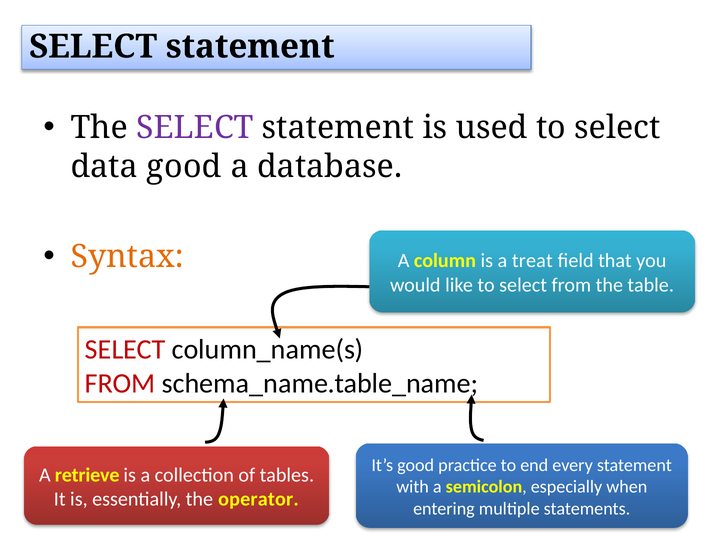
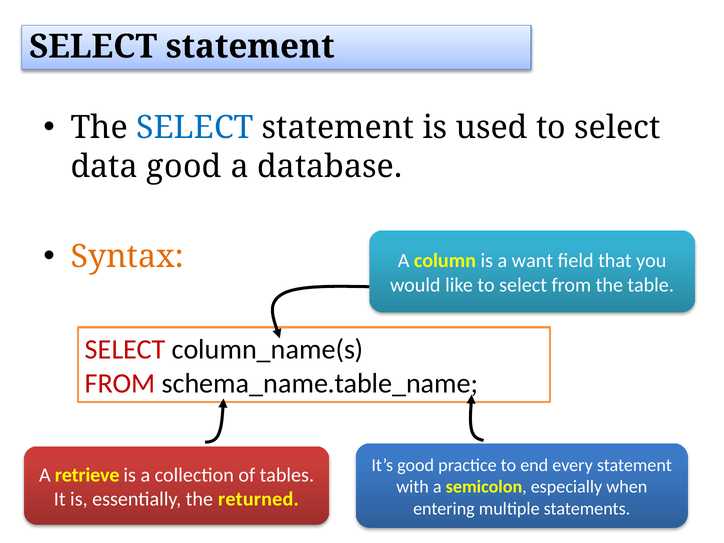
SELECT at (195, 128) colour: purple -> blue
treat: treat -> want
operator: operator -> returned
